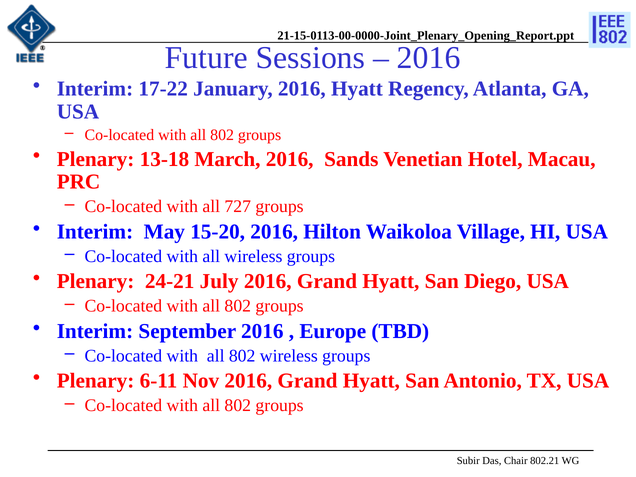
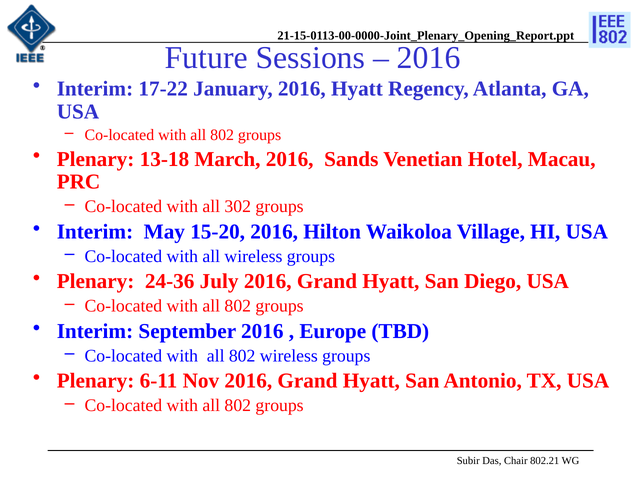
727: 727 -> 302
24-21: 24-21 -> 24-36
